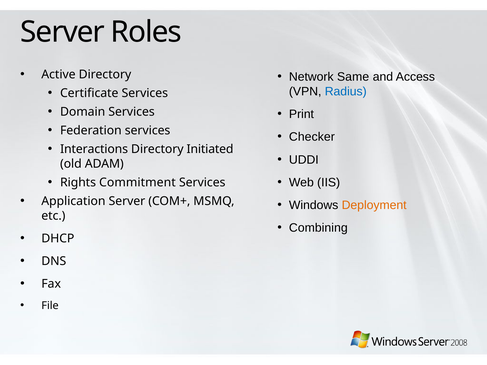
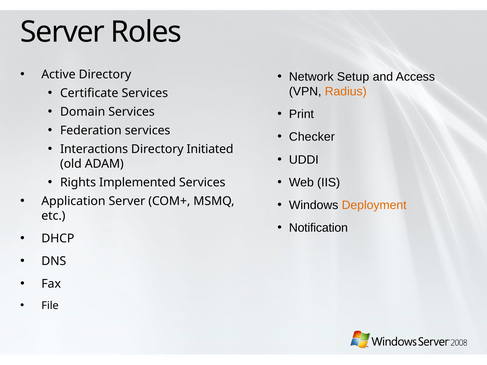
Same: Same -> Setup
Radius colour: blue -> orange
Commitment: Commitment -> Implemented
Combining: Combining -> Notification
